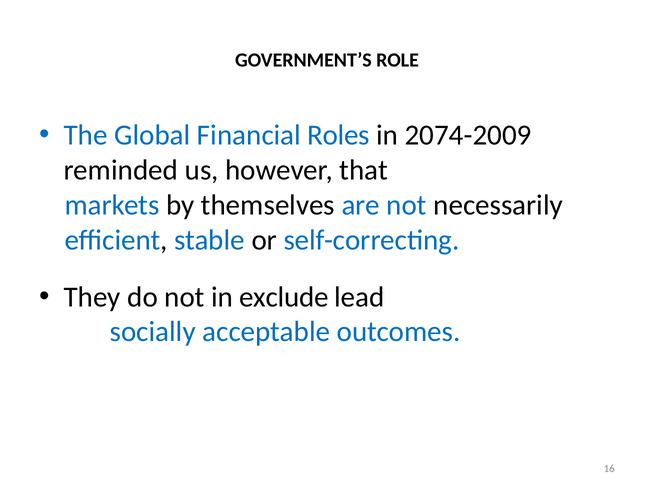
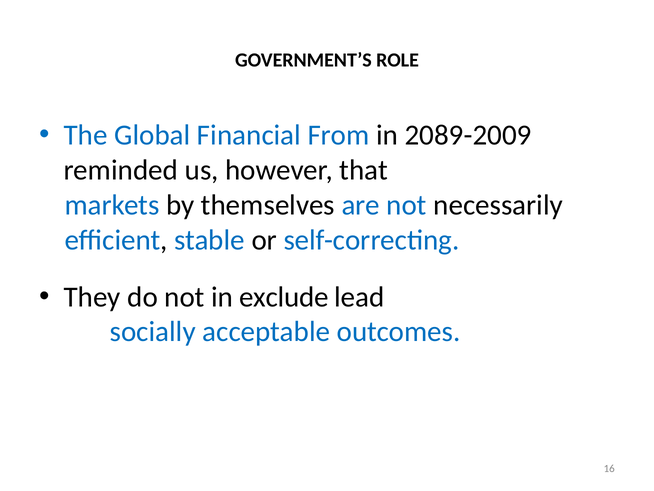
Roles: Roles -> From
2074-2009: 2074-2009 -> 2089-2009
